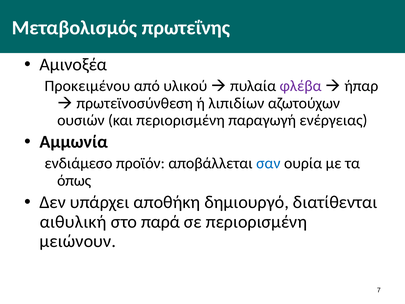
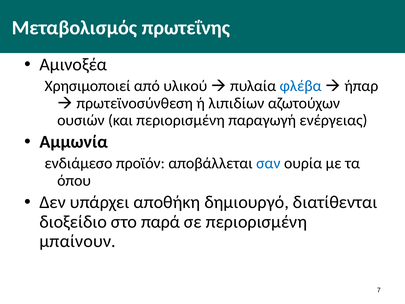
Προκειμένου: Προκειμένου -> Χρησιμοποιεί
φλέβα colour: purple -> blue
όπως: όπως -> όπου
αιθυλική: αιθυλική -> διοξείδιο
μειώνουν: μειώνουν -> μπαίνουν
